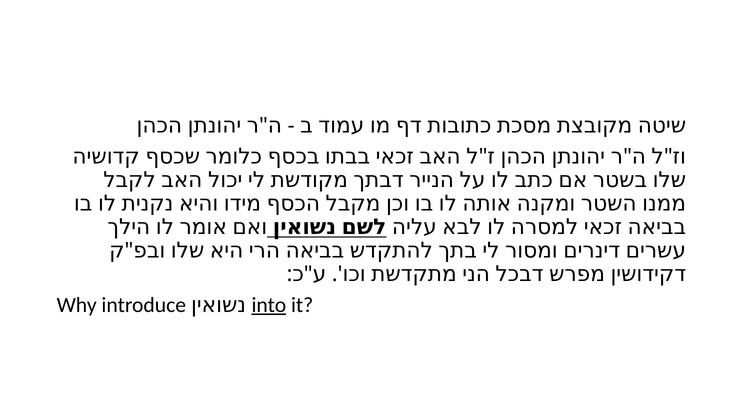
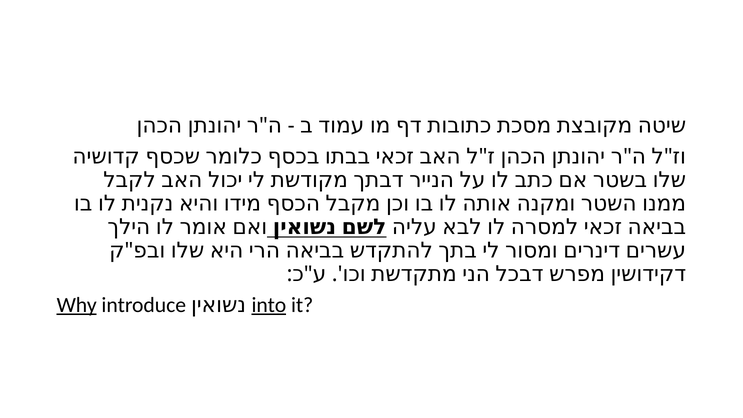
Why underline: none -> present
